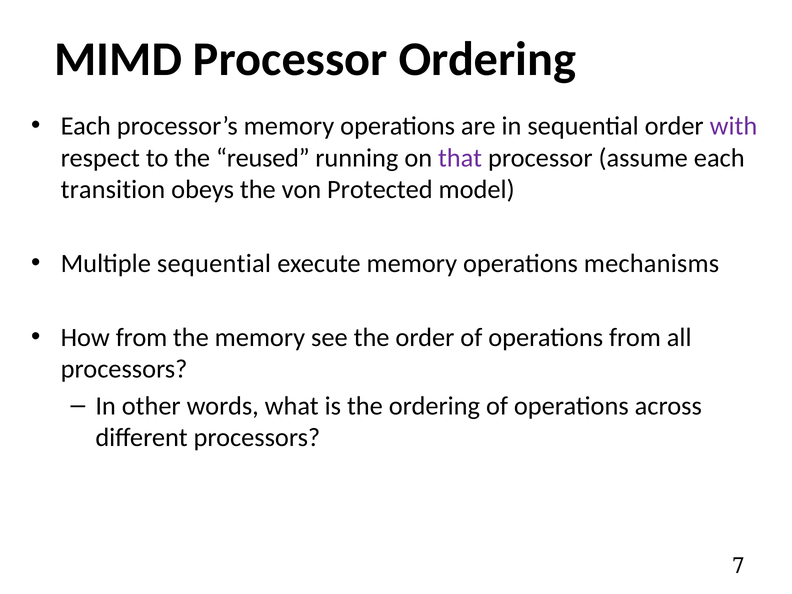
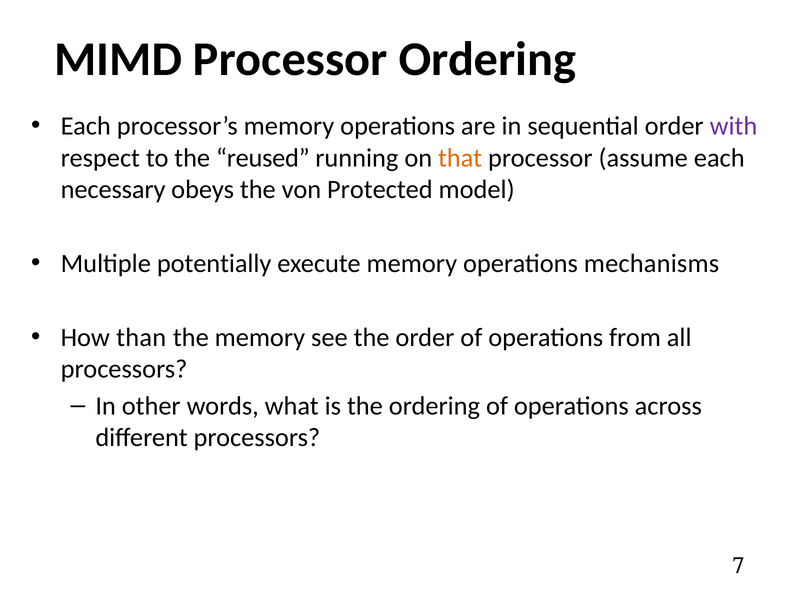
that colour: purple -> orange
transition: transition -> necessary
Multiple sequential: sequential -> potentially
How from: from -> than
